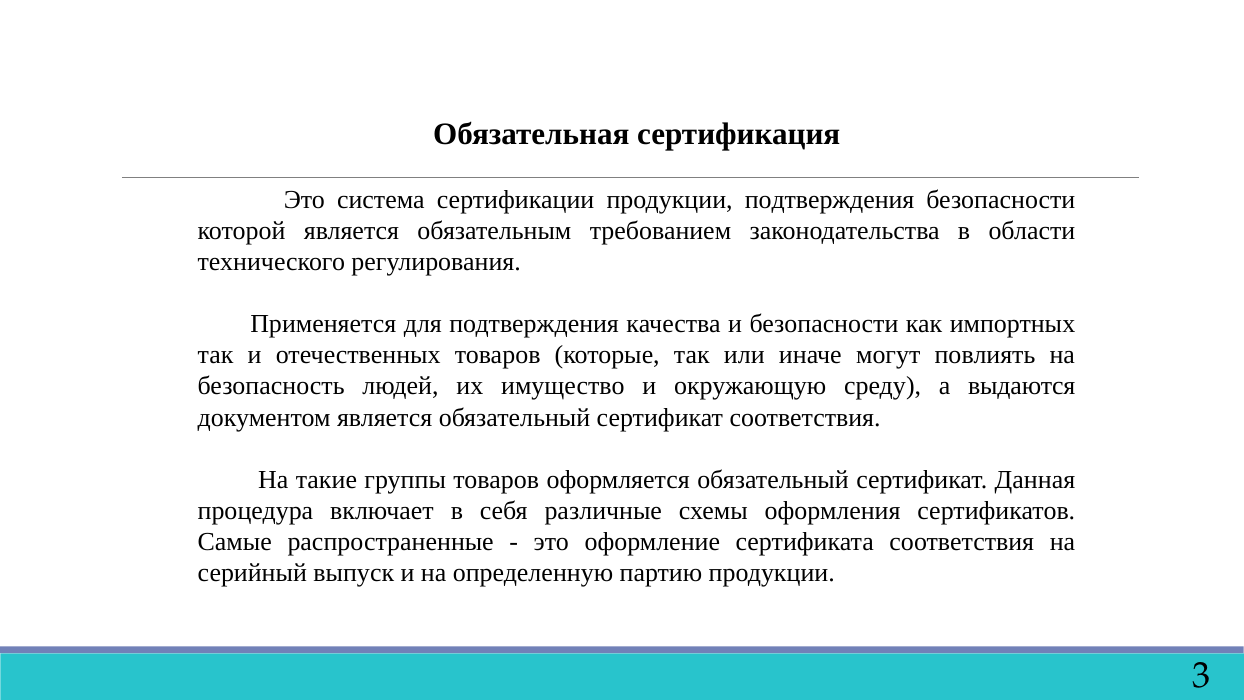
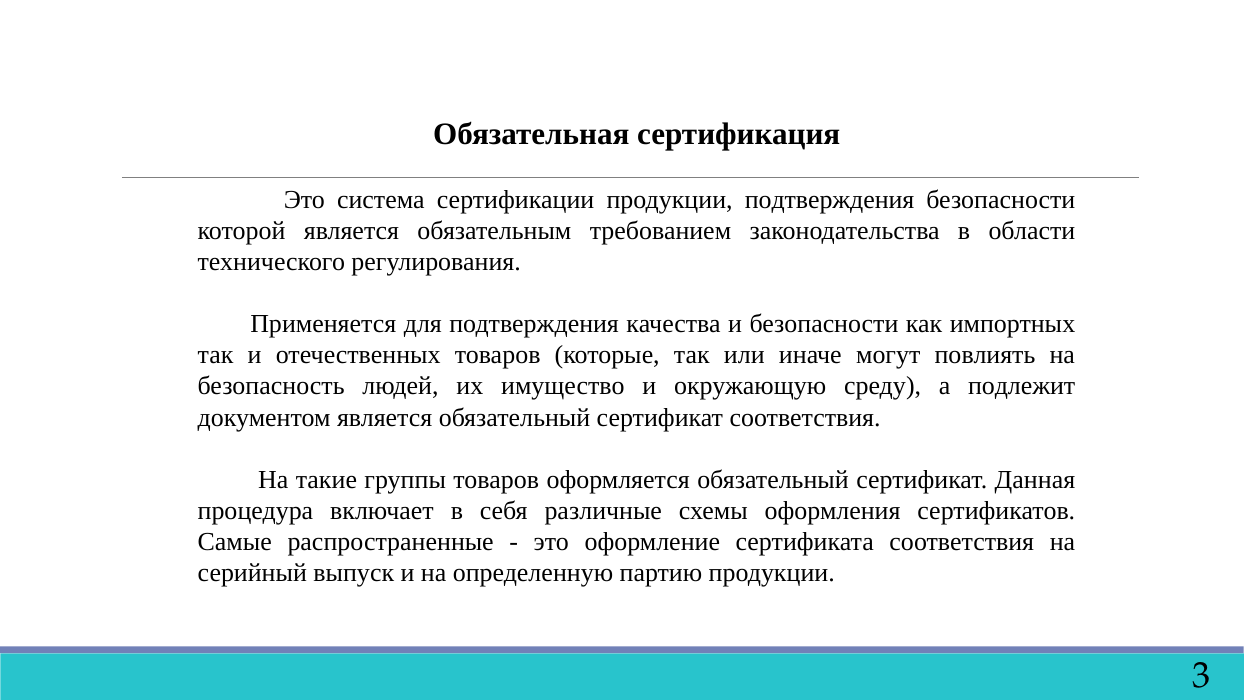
выдаются: выдаются -> подлежит
